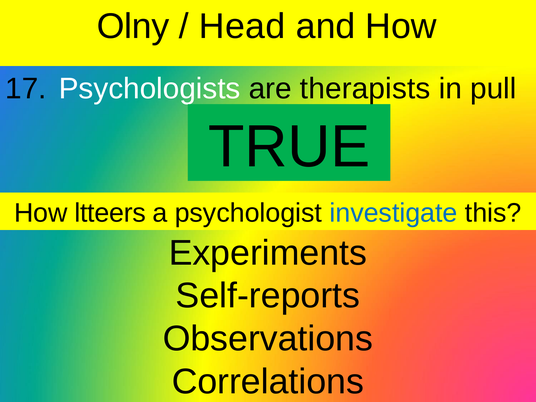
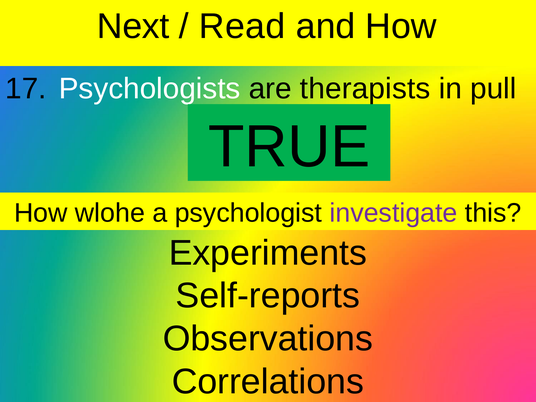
Olny: Olny -> Next
Head: Head -> Read
ltteers: ltteers -> wlohe
investigate colour: blue -> purple
